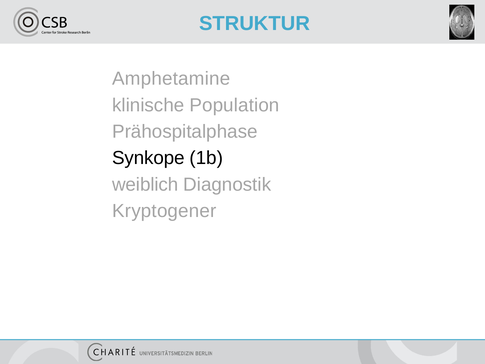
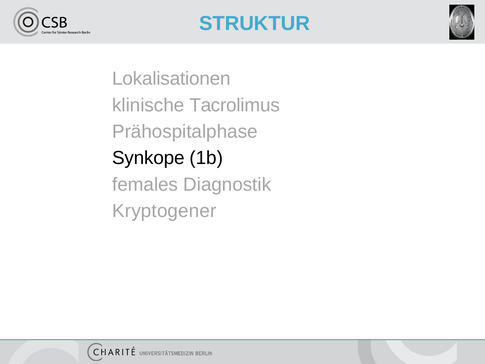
Amphetamine: Amphetamine -> Lokalisationen
Population: Population -> Tacrolimus
weiblich: weiblich -> females
